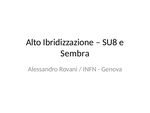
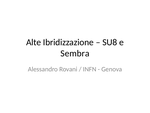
Alto: Alto -> Alte
